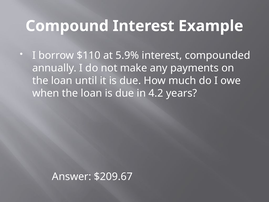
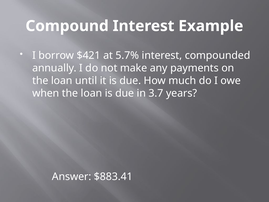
$110: $110 -> $421
5.9%: 5.9% -> 5.7%
4.2: 4.2 -> 3.7
$209.67: $209.67 -> $883.41
